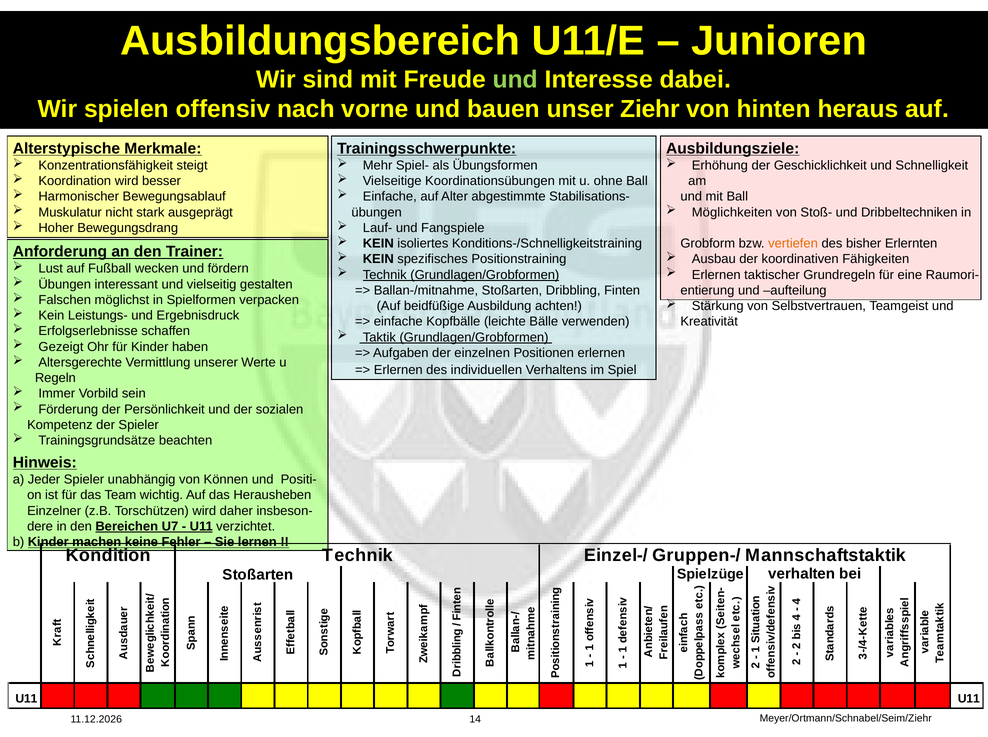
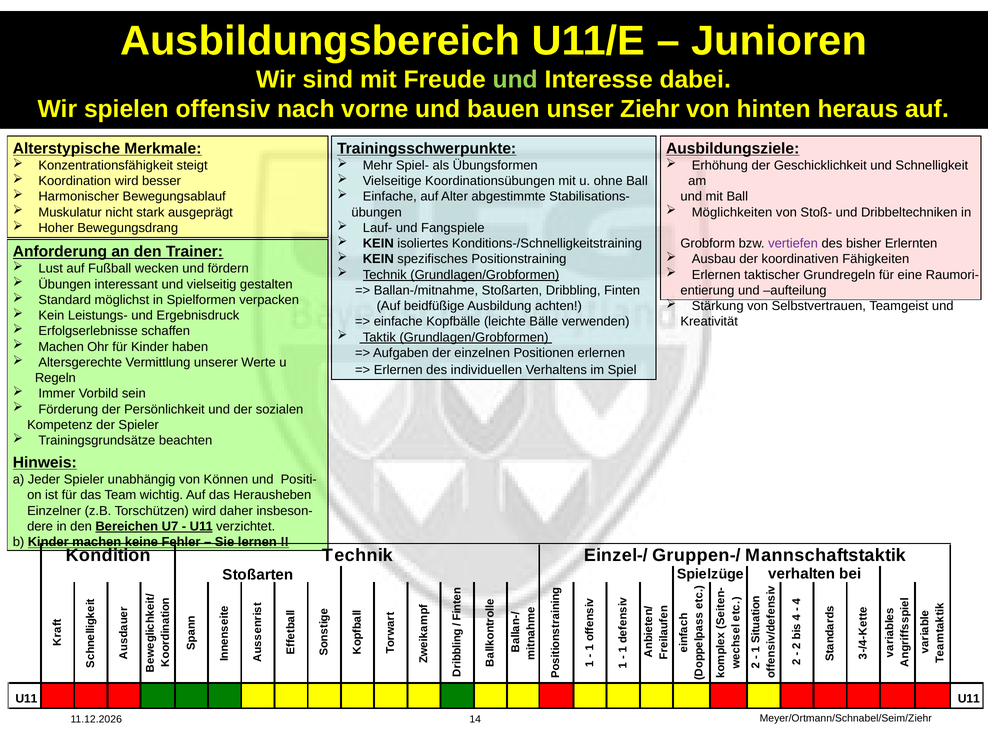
vertiefen colour: orange -> purple
Falschen: Falschen -> Standard
Gezeigt at (61, 347): Gezeigt -> Machen
